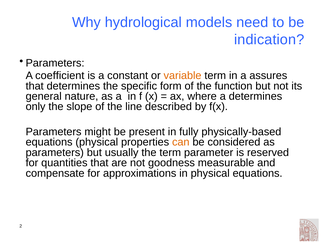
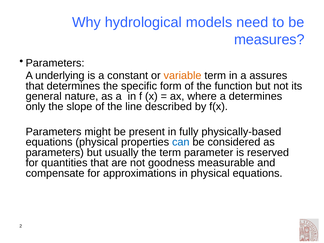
indication: indication -> measures
coefficient: coefficient -> underlying
can colour: orange -> blue
